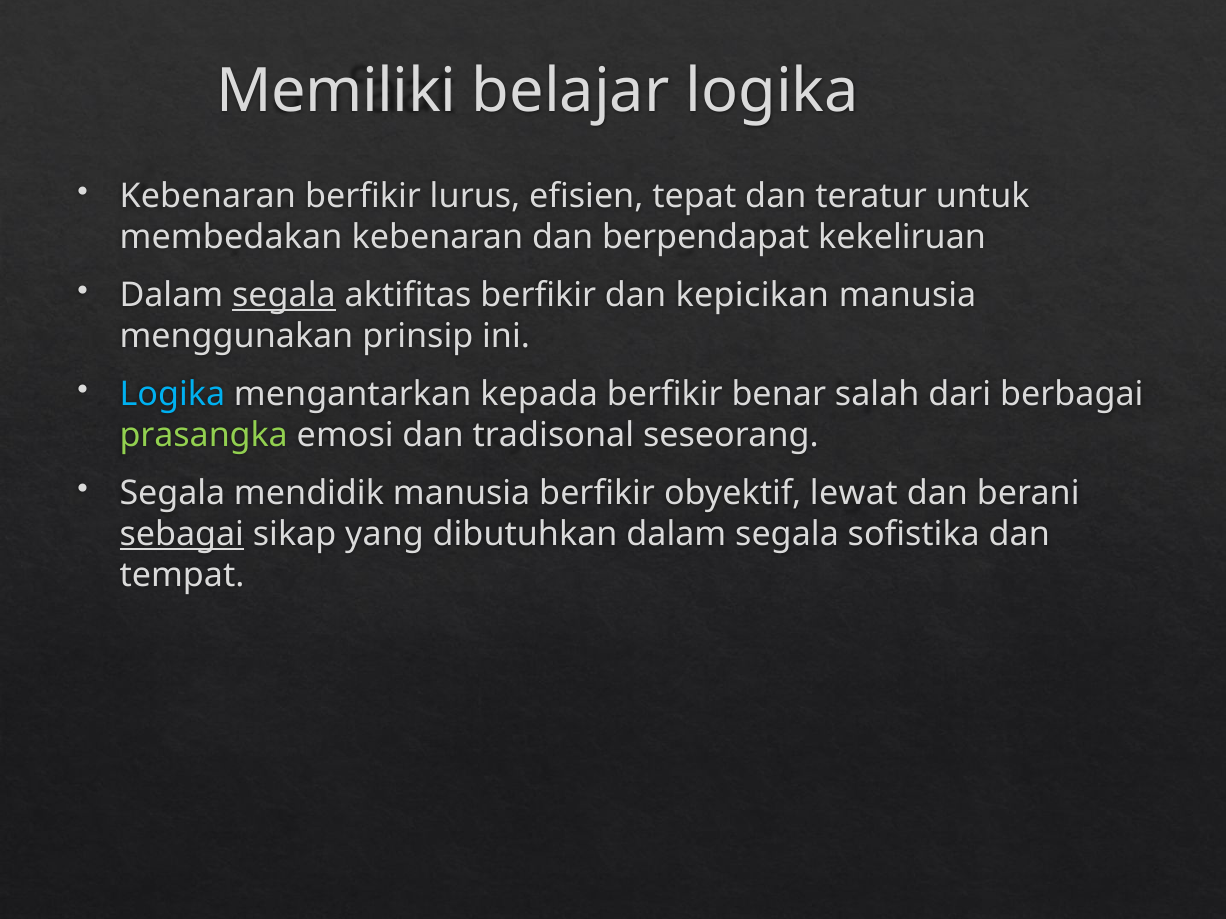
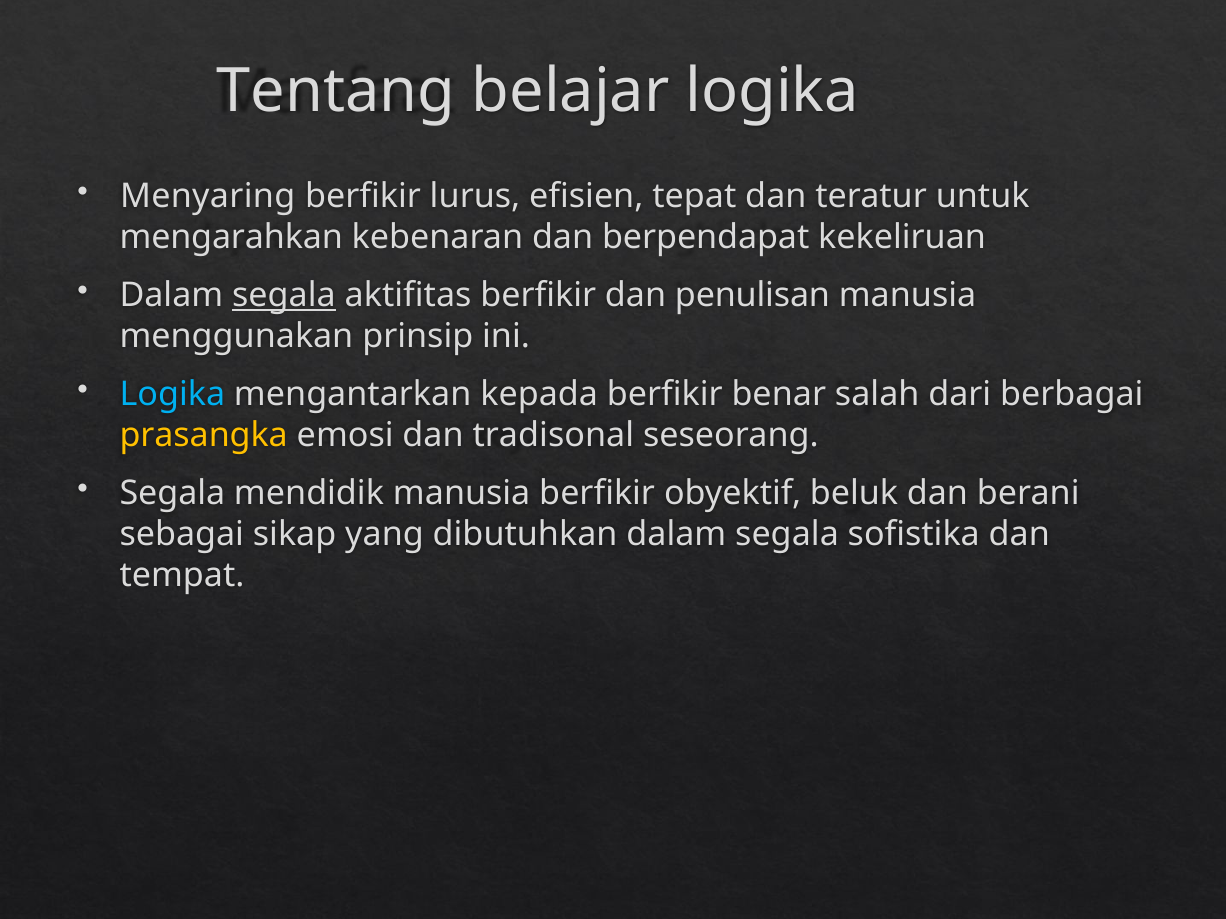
Memiliki: Memiliki -> Tentang
Kebenaran at (208, 197): Kebenaran -> Menyaring
membedakan: membedakan -> mengarahkan
kepicikan: kepicikan -> penulisan
prasangka colour: light green -> yellow
lewat: lewat -> beluk
sebagai underline: present -> none
